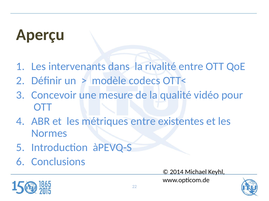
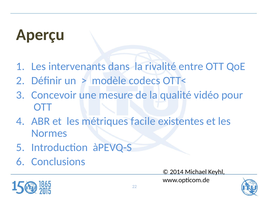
métriques entre: entre -> facile
